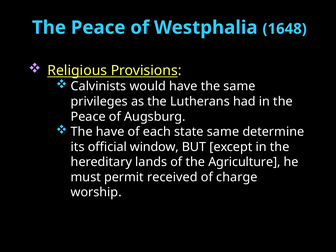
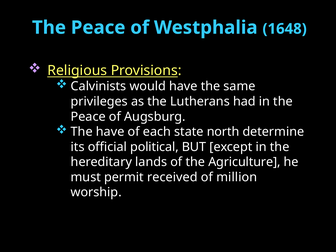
state same: same -> north
window: window -> political
charge: charge -> million
